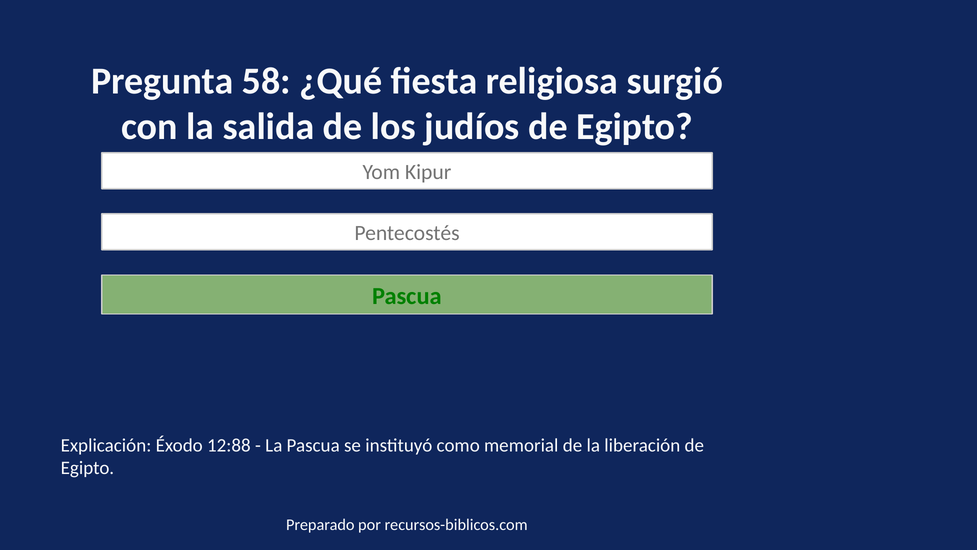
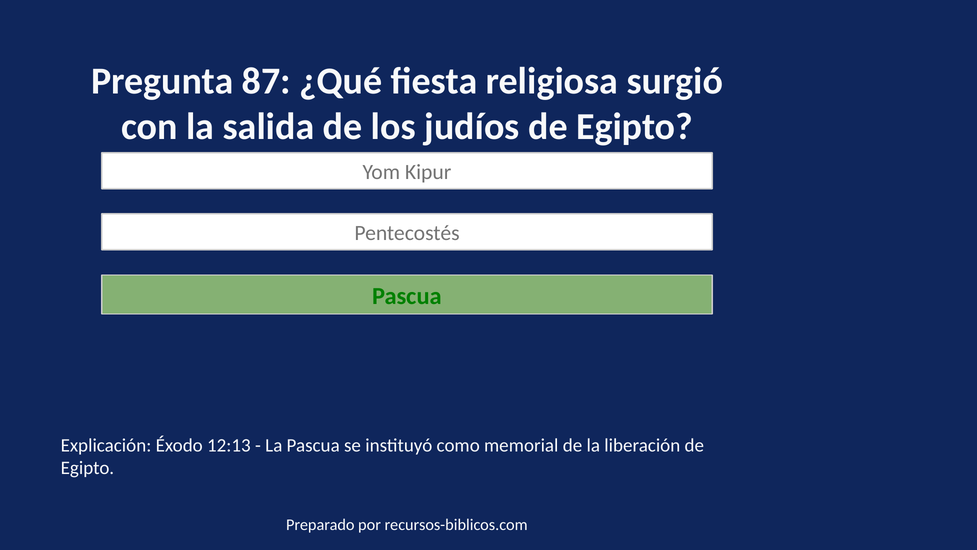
58: 58 -> 87
12:88: 12:88 -> 12:13
